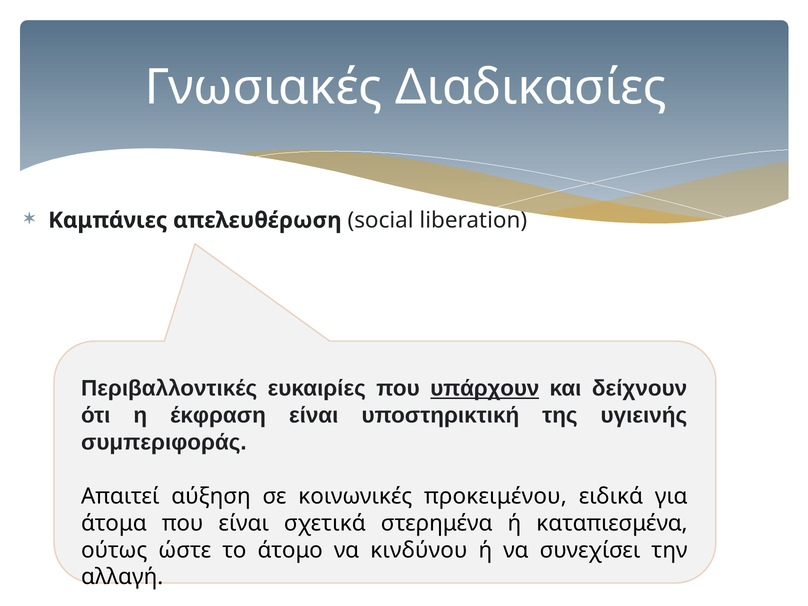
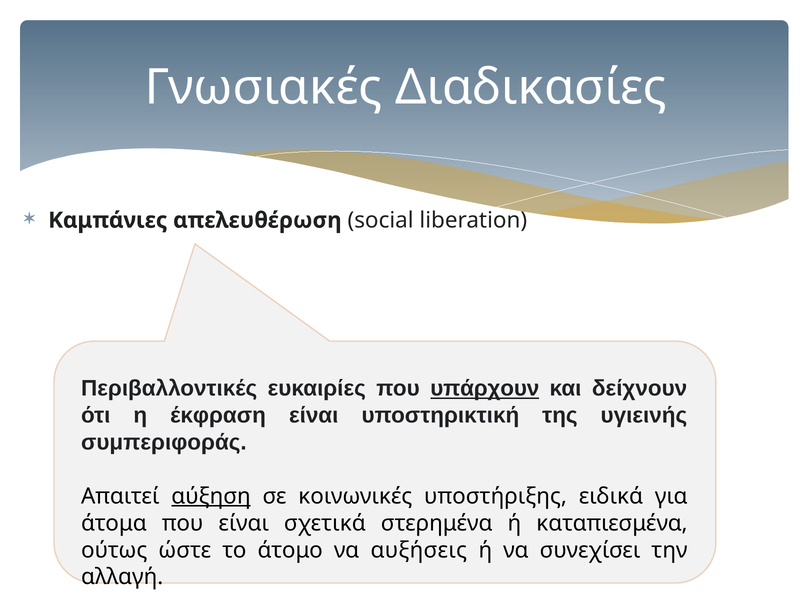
αύξηση underline: none -> present
προκειμένου: προκειμένου -> υποστήριξης
κινδύνου: κινδύνου -> αυξήσεις
